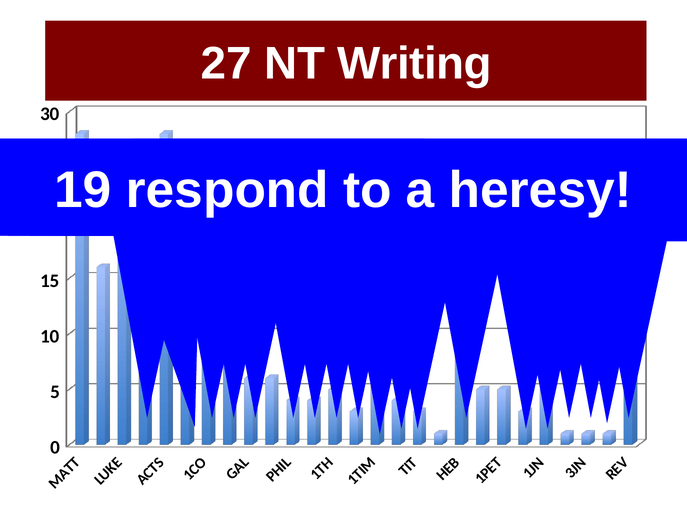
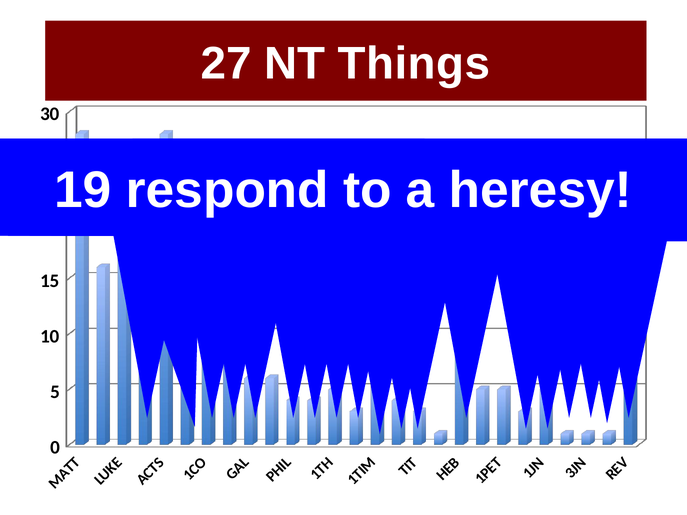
Writing: Writing -> Things
